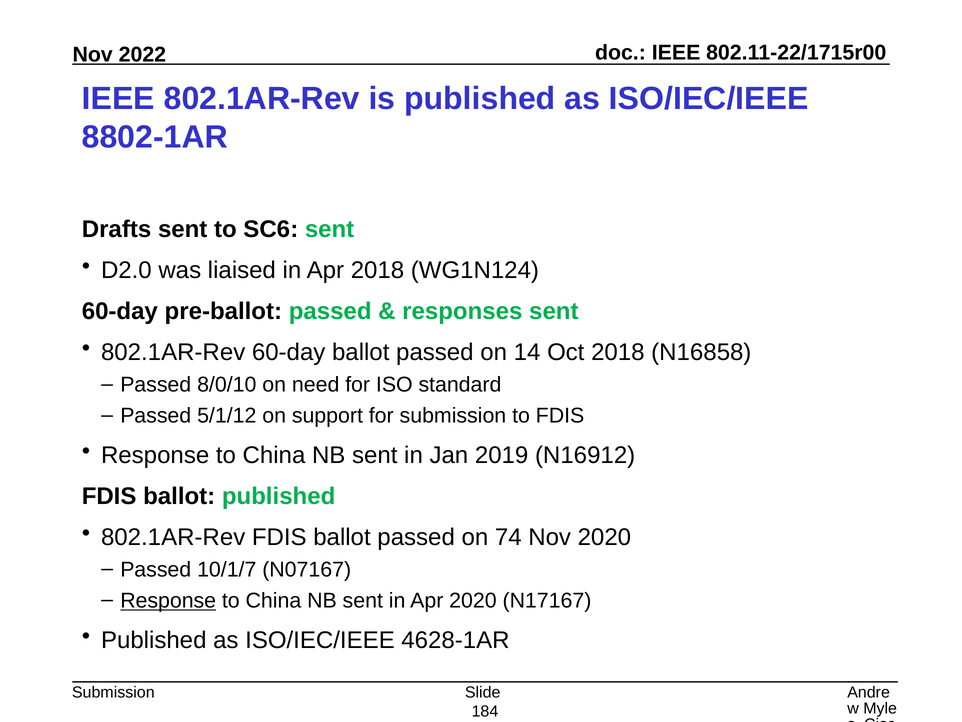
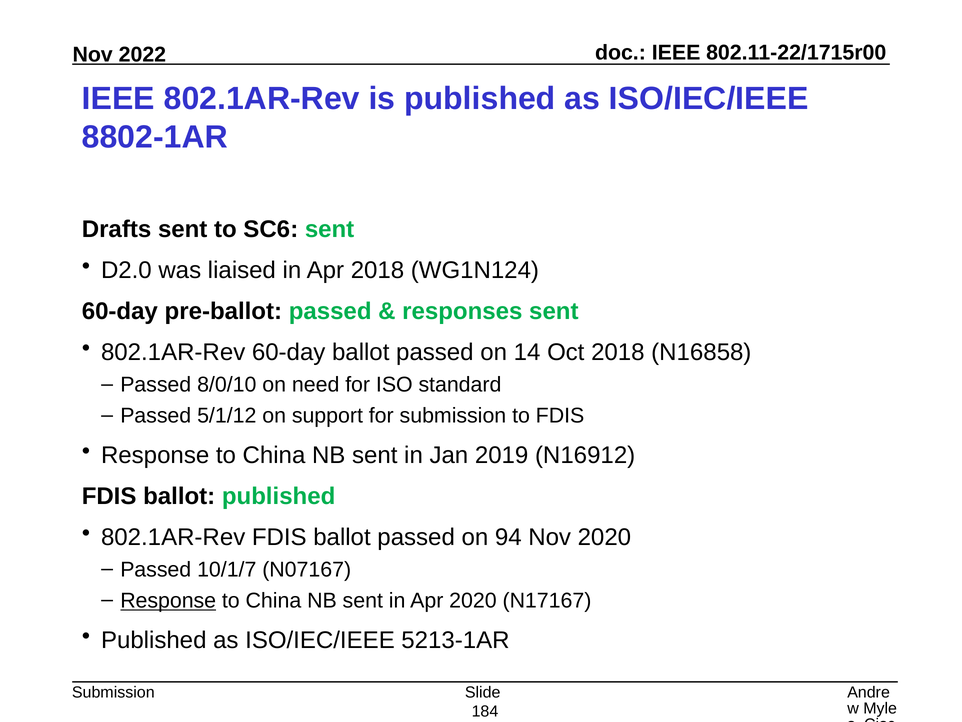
74: 74 -> 94
4628-1AR: 4628-1AR -> 5213-1AR
